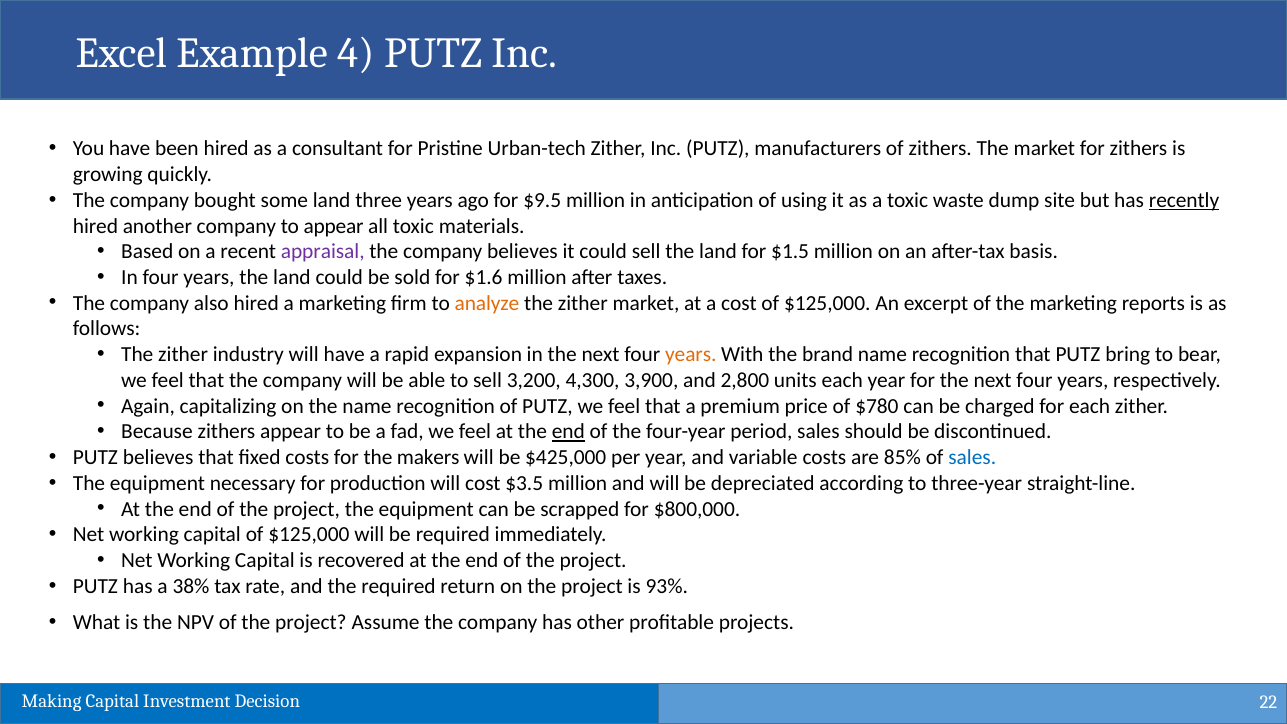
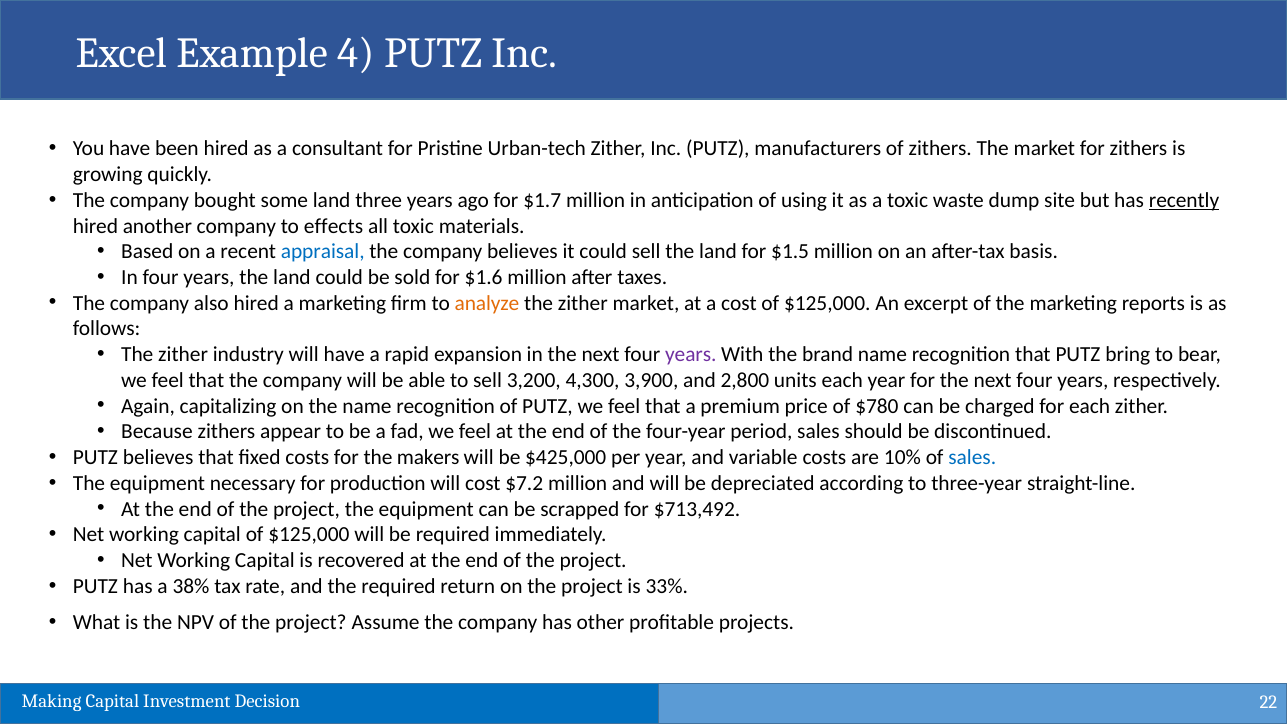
$9.5: $9.5 -> $1.7
to appear: appear -> effects
appraisal colour: purple -> blue
years at (691, 355) colour: orange -> purple
end at (568, 432) underline: present -> none
85%: 85% -> 10%
$3.5: $3.5 -> $7.2
$800,000: $800,000 -> $713,492
93%: 93% -> 33%
